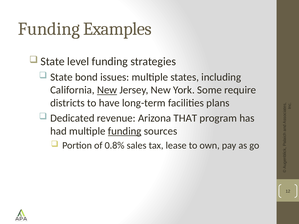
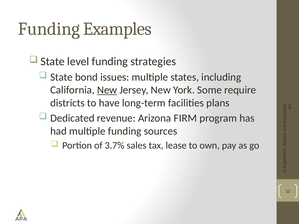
THAT: THAT -> FIRM
funding at (125, 131) underline: present -> none
0.8%: 0.8% -> 3.7%
